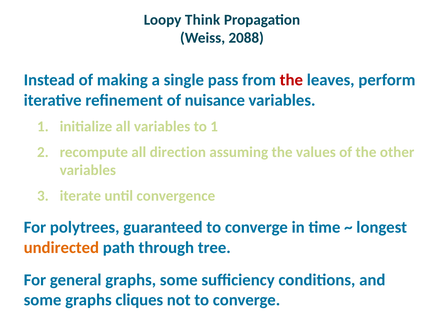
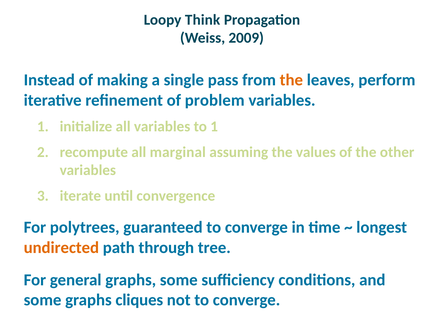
2088: 2088 -> 2009
the at (291, 80) colour: red -> orange
nuisance: nuisance -> problem
direction: direction -> marginal
